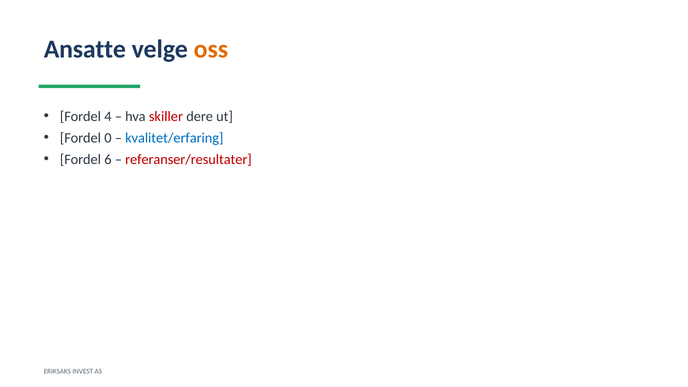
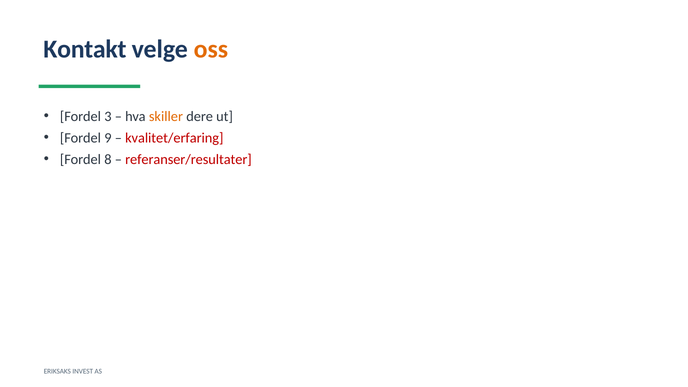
Ansatte: Ansatte -> Kontakt
4: 4 -> 3
skiller colour: red -> orange
0: 0 -> 9
kvalitet/erfaring colour: blue -> red
6: 6 -> 8
